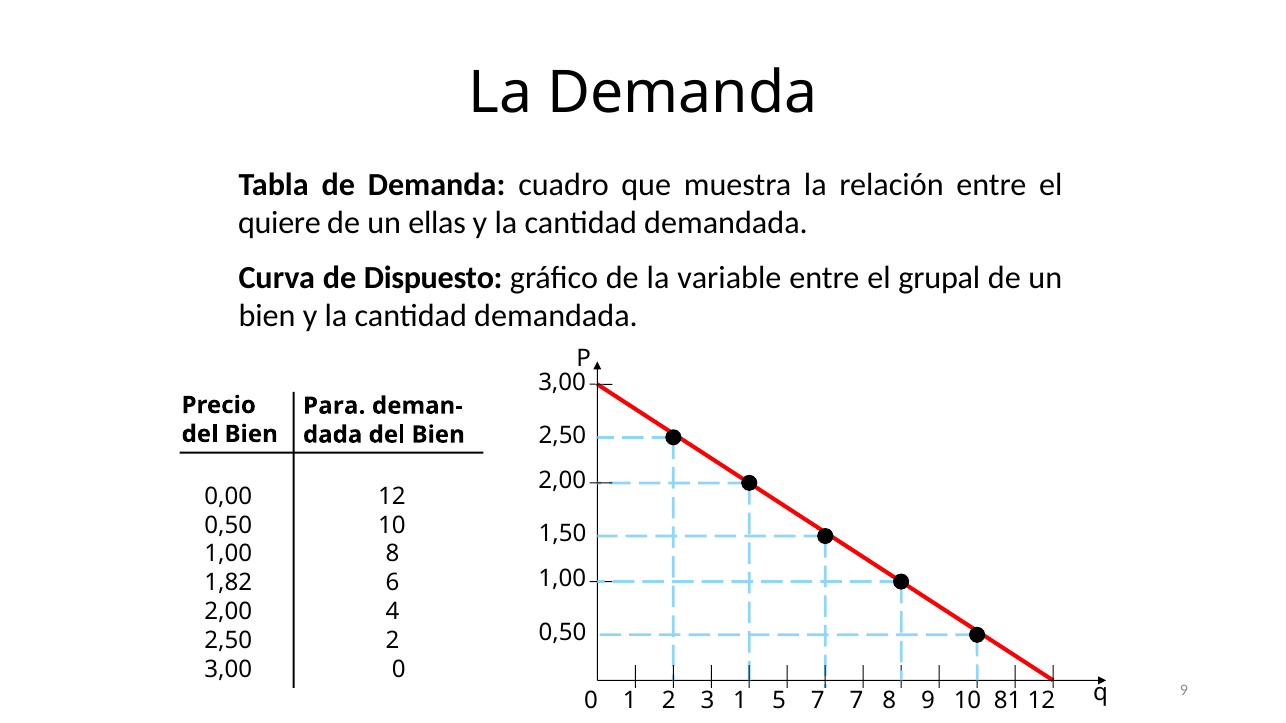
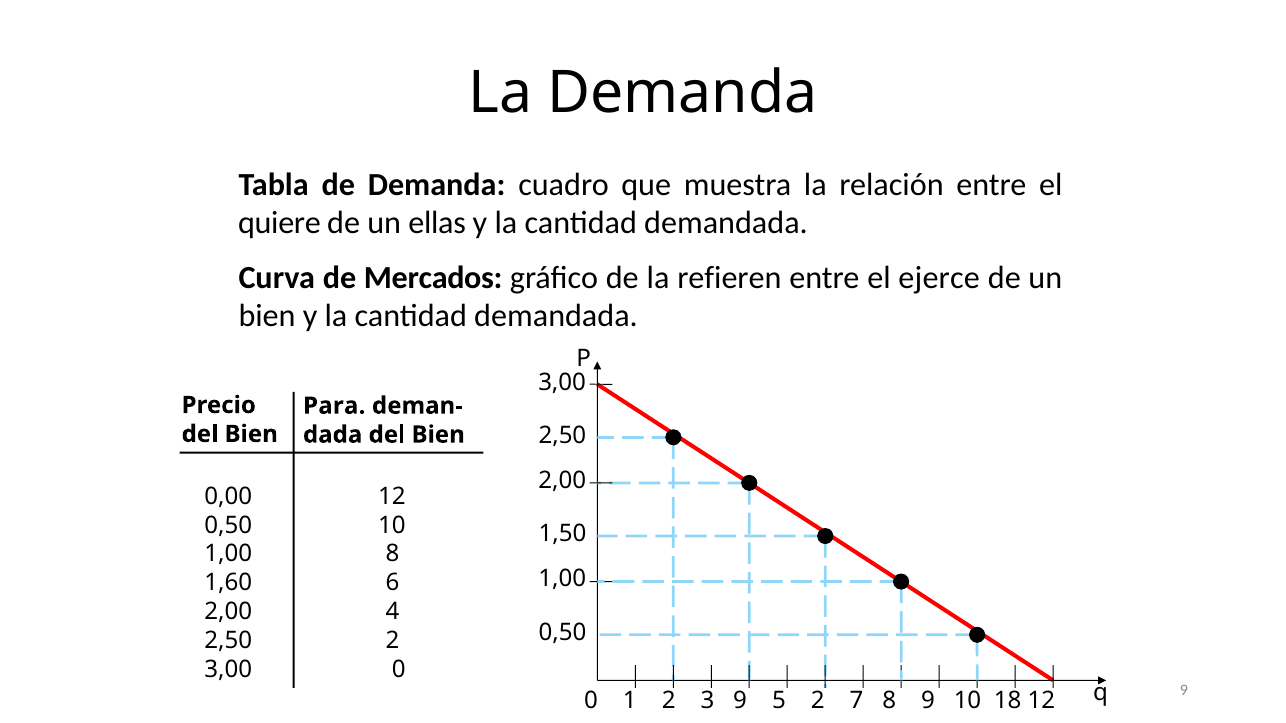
Dispuesto: Dispuesto -> Mercados
variable: variable -> refieren
grupal: grupal -> ejerce
1,82: 1,82 -> 1,60
3 1: 1 -> 9
5 7: 7 -> 2
81: 81 -> 18
